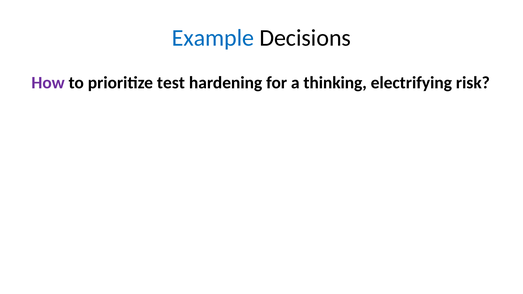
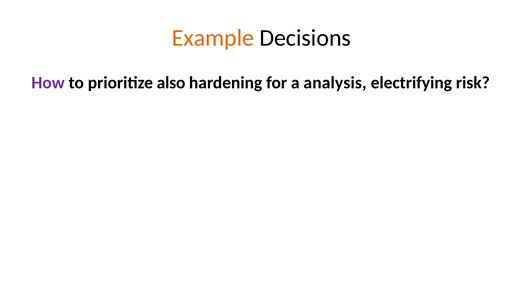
Example colour: blue -> orange
test: test -> also
thinking: thinking -> analysis
